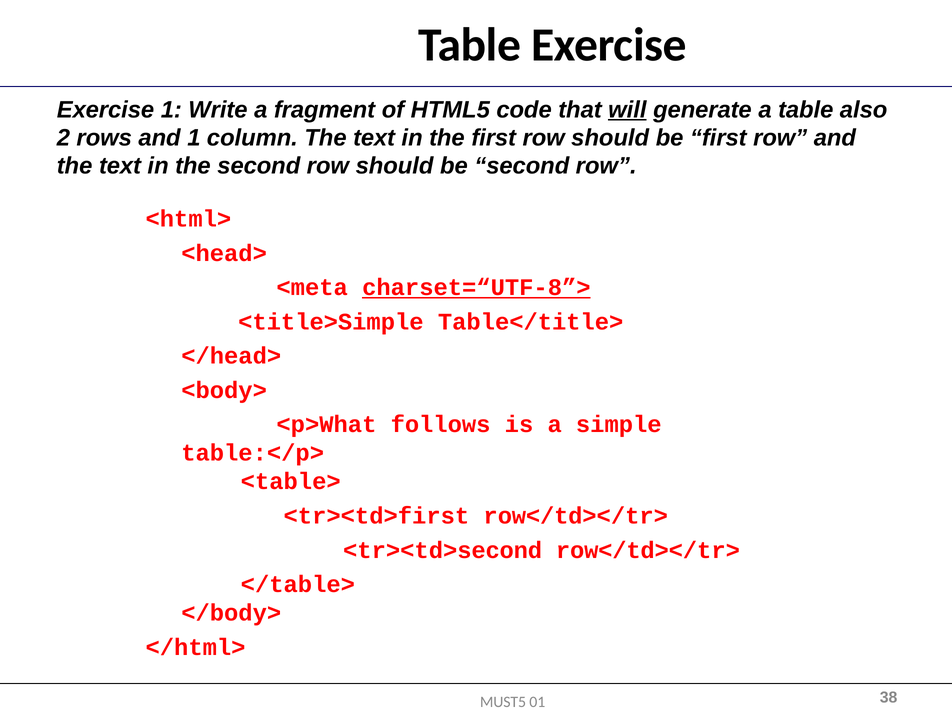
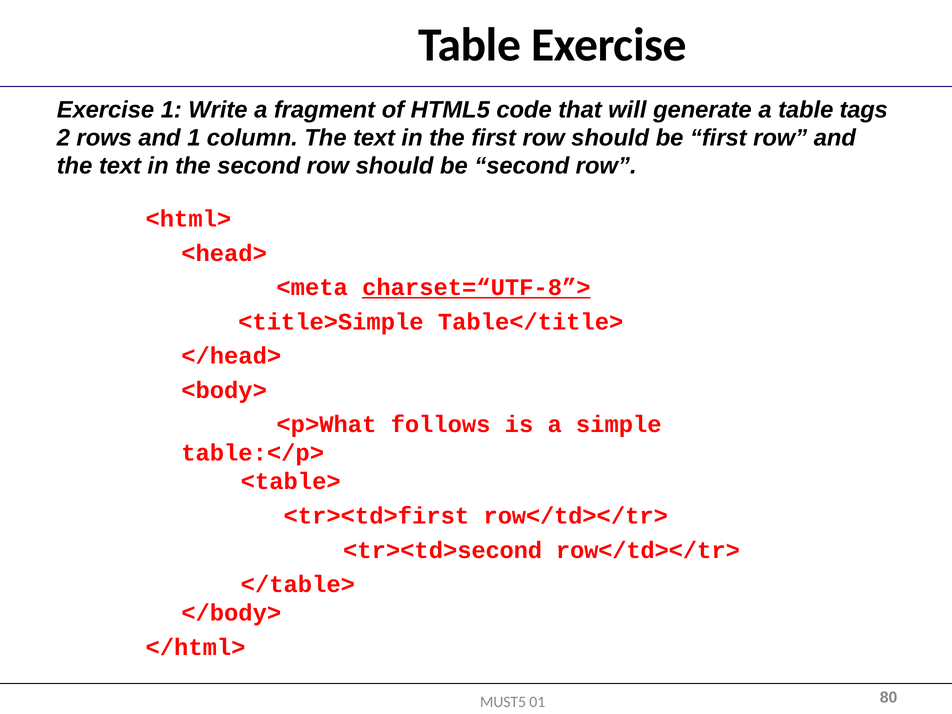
will underline: present -> none
also: also -> tags
38: 38 -> 80
